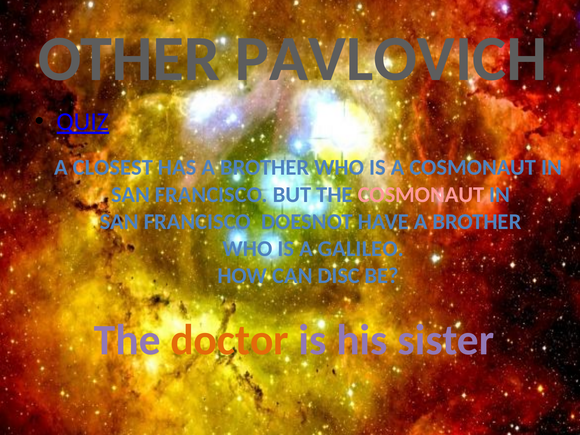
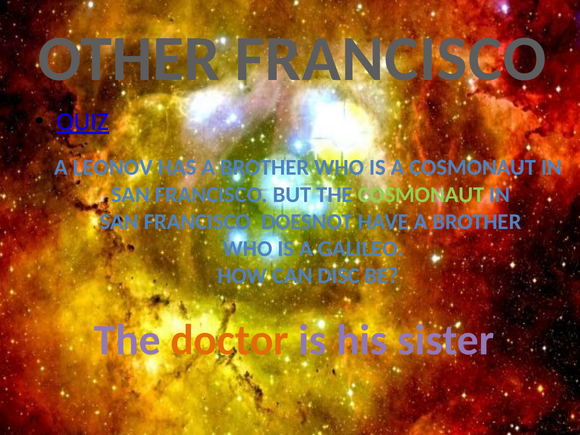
OTHER PAVLOVICH: PAVLOVICH -> FRANCISCO
CLOSEST: CLOSEST -> LEONOV
COSMONAUT at (421, 195) colour: pink -> light green
